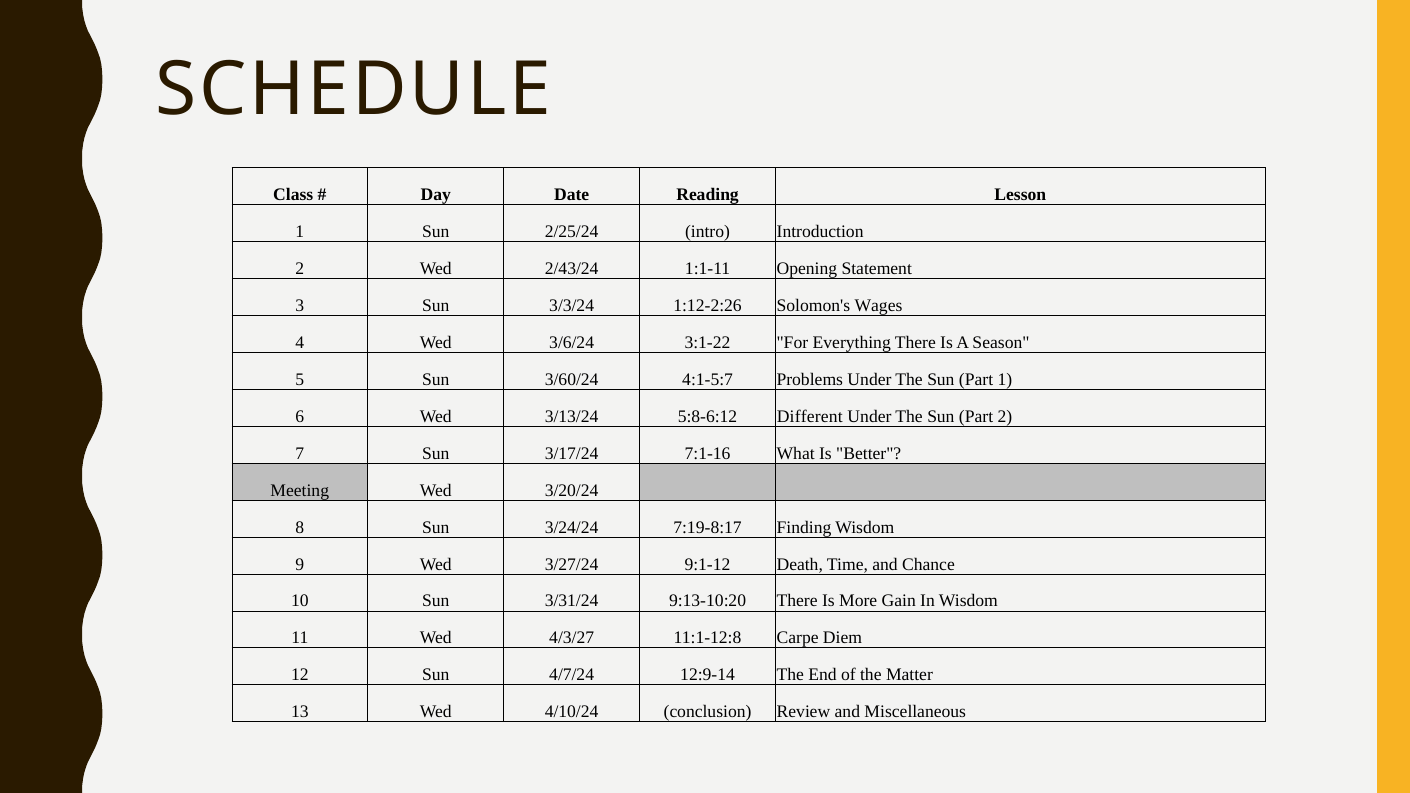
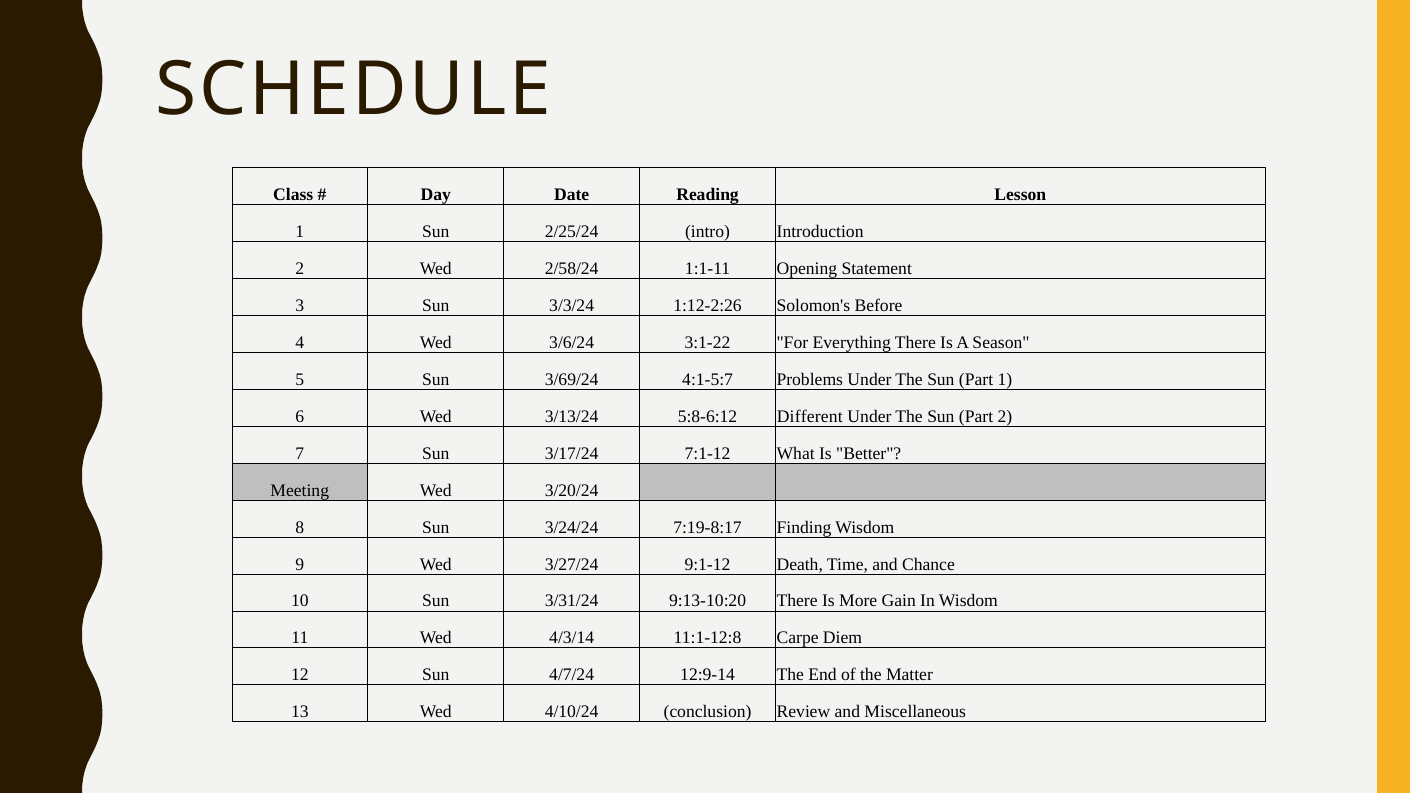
2/43/24: 2/43/24 -> 2/58/24
Wages: Wages -> Before
3/60/24: 3/60/24 -> 3/69/24
7:1-16: 7:1-16 -> 7:1-12
4/3/27: 4/3/27 -> 4/3/14
